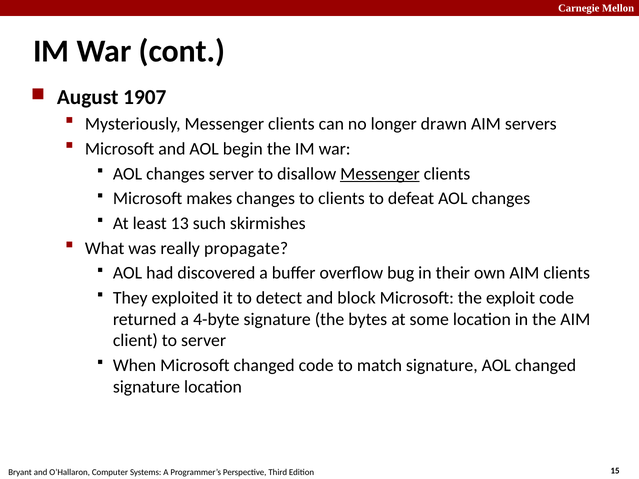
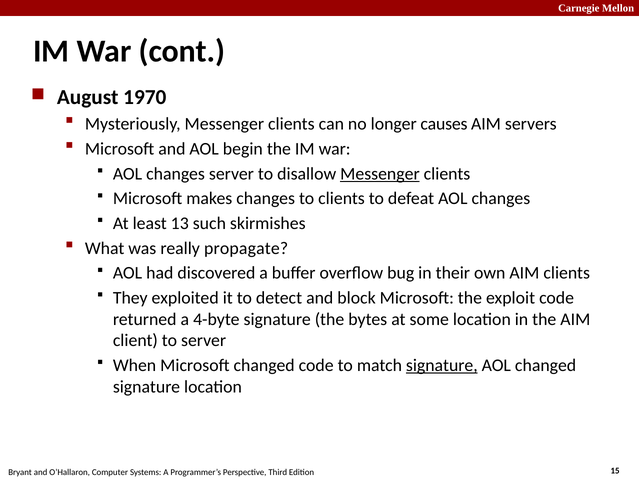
1907: 1907 -> 1970
drawn: drawn -> causes
signature at (442, 366) underline: none -> present
